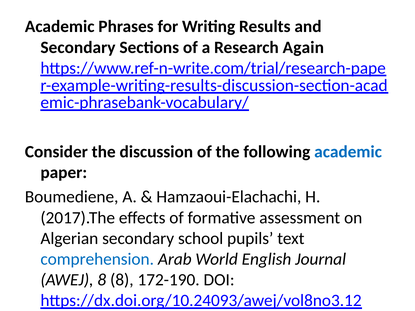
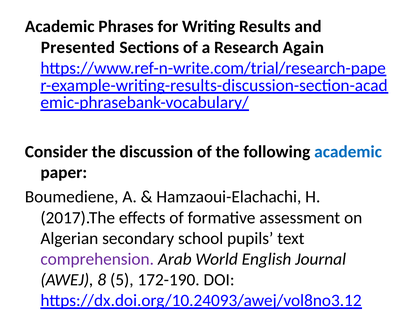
Secondary at (78, 47): Secondary -> Presented
comprehension colour: blue -> purple
8 8: 8 -> 5
